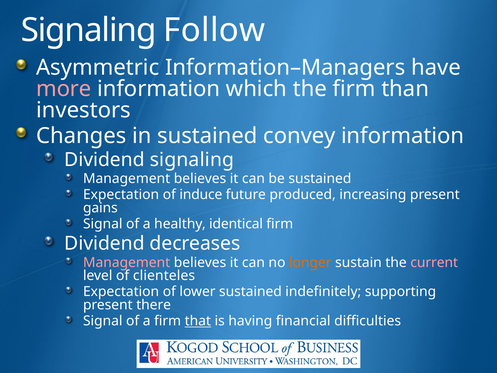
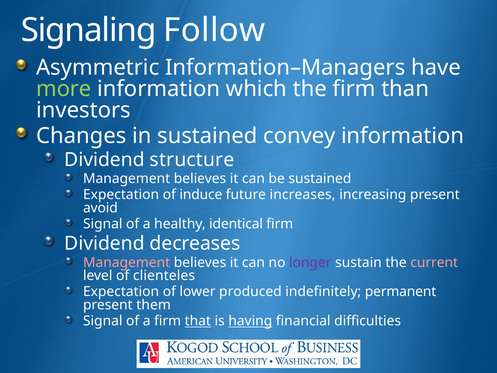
more colour: pink -> light green
Dividend signaling: signaling -> structure
produced: produced -> increases
gains: gains -> avoid
longer colour: orange -> purple
lower sustained: sustained -> produced
supporting: supporting -> permanent
there: there -> them
having underline: none -> present
